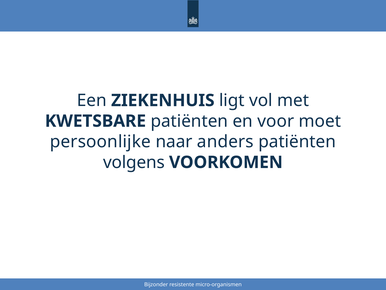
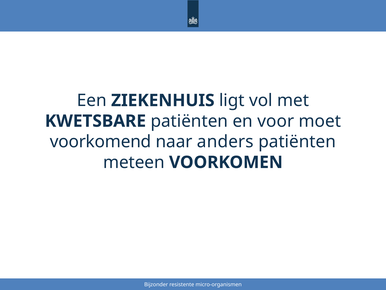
persoonlijke: persoonlijke -> voorkomend
volgens: volgens -> meteen
